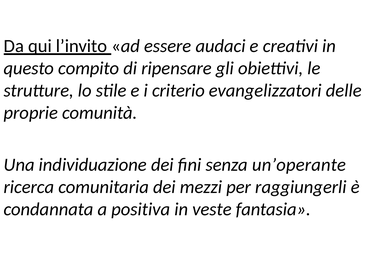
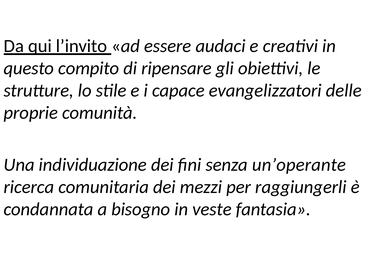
criterio: criterio -> capace
positiva: positiva -> bisogno
